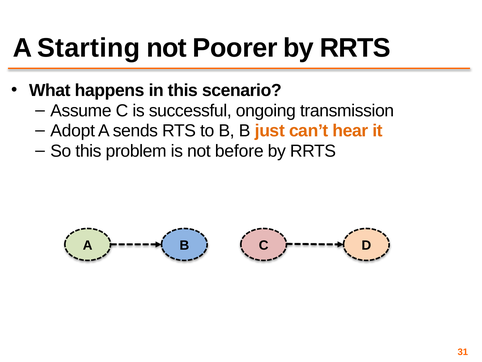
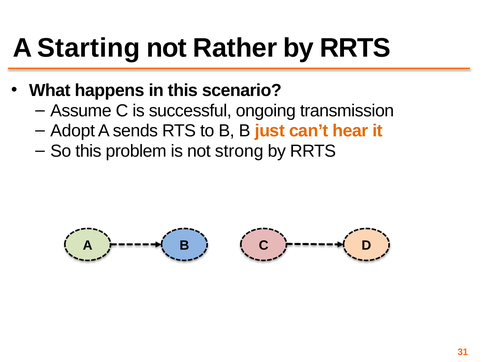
Poorer: Poorer -> Rather
before: before -> strong
